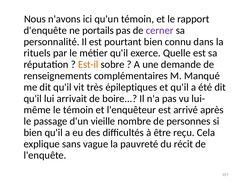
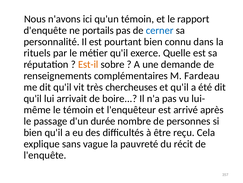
cerner colour: purple -> blue
Manqué: Manqué -> Fardeau
épileptiques: épileptiques -> chercheuses
vieille: vieille -> durée
